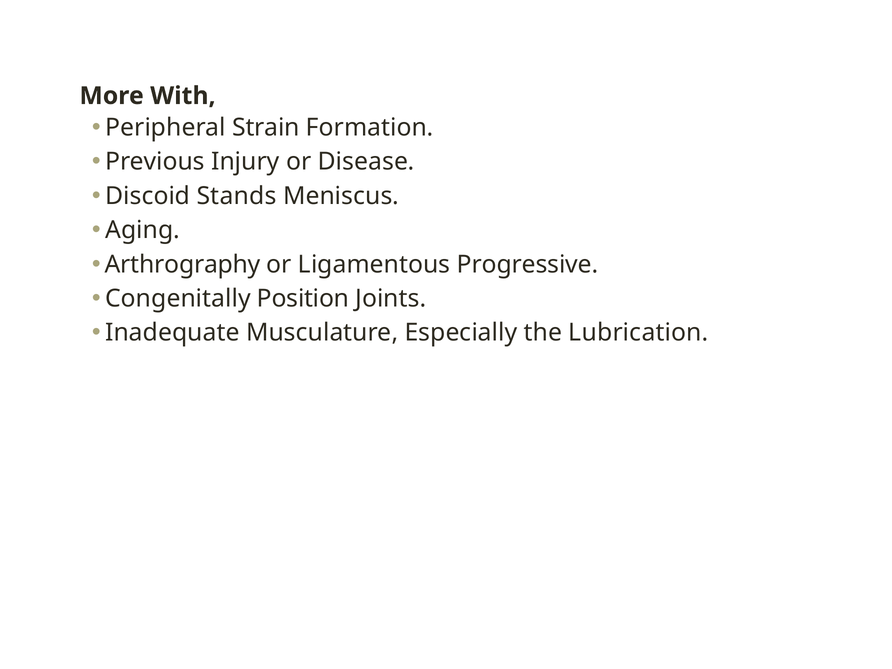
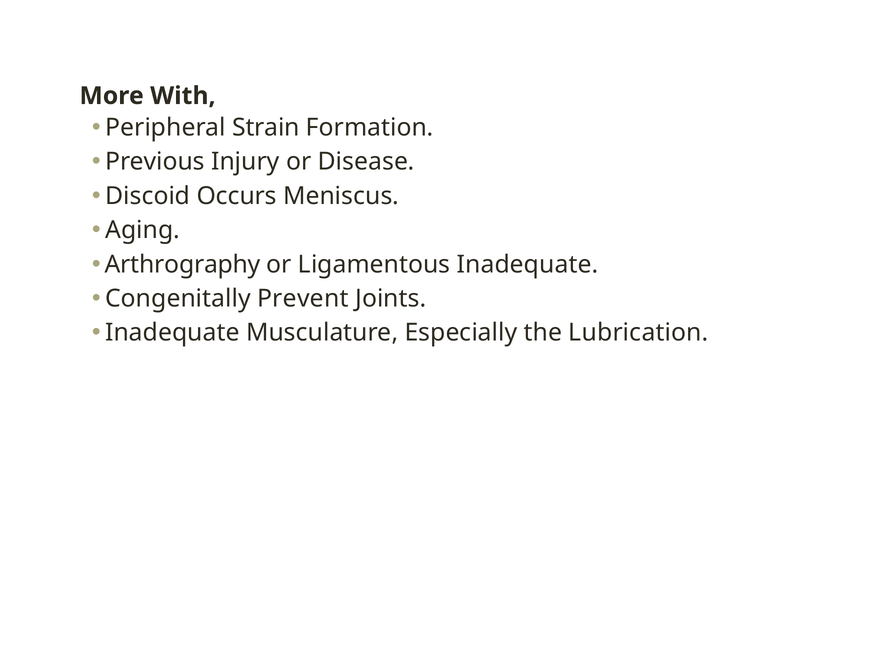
Stands: Stands -> Occurs
Ligamentous Progressive: Progressive -> Inadequate
Position: Position -> Prevent
